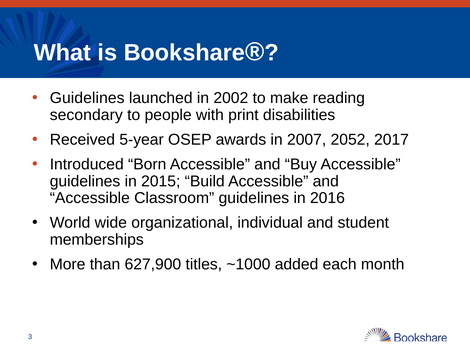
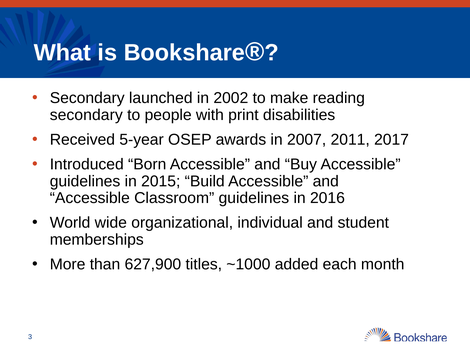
Guidelines at (87, 98): Guidelines -> Secondary
2052: 2052 -> 2011
